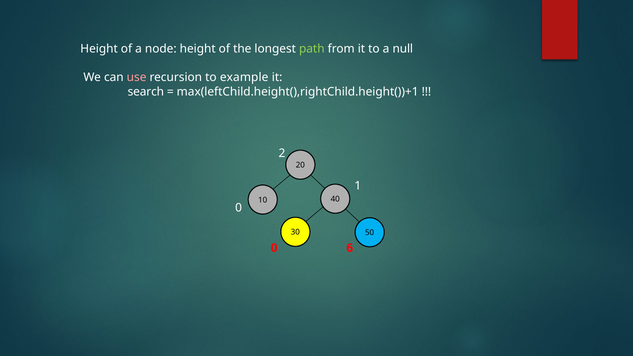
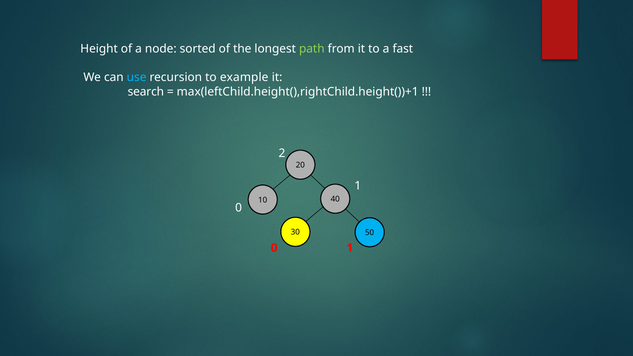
node height: height -> sorted
null: null -> fast
use colour: pink -> light blue
6 at (350, 248): 6 -> 1
